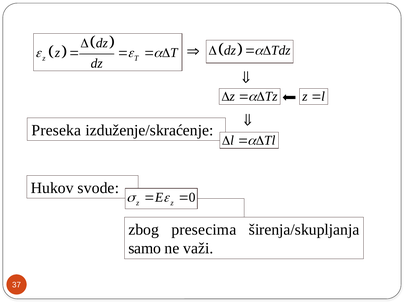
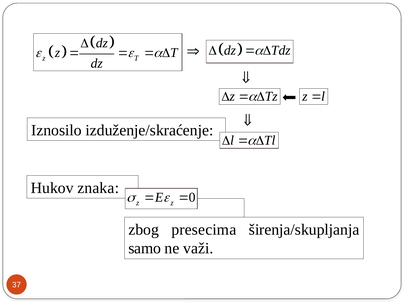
Preseka: Preseka -> Iznosilo
svode: svode -> znaka
